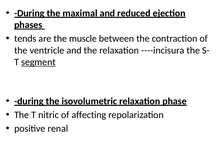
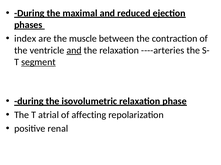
tends: tends -> index
and at (74, 51) underline: none -> present
----incisura: ----incisura -> ----arteries
nitric: nitric -> atrial
